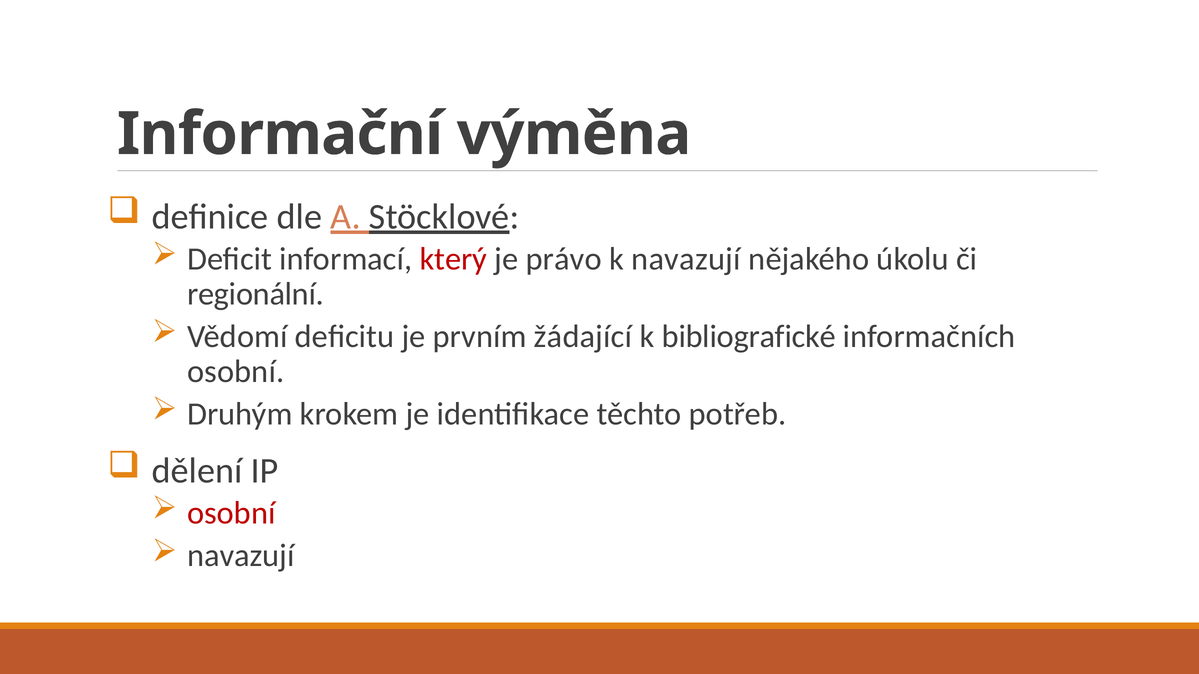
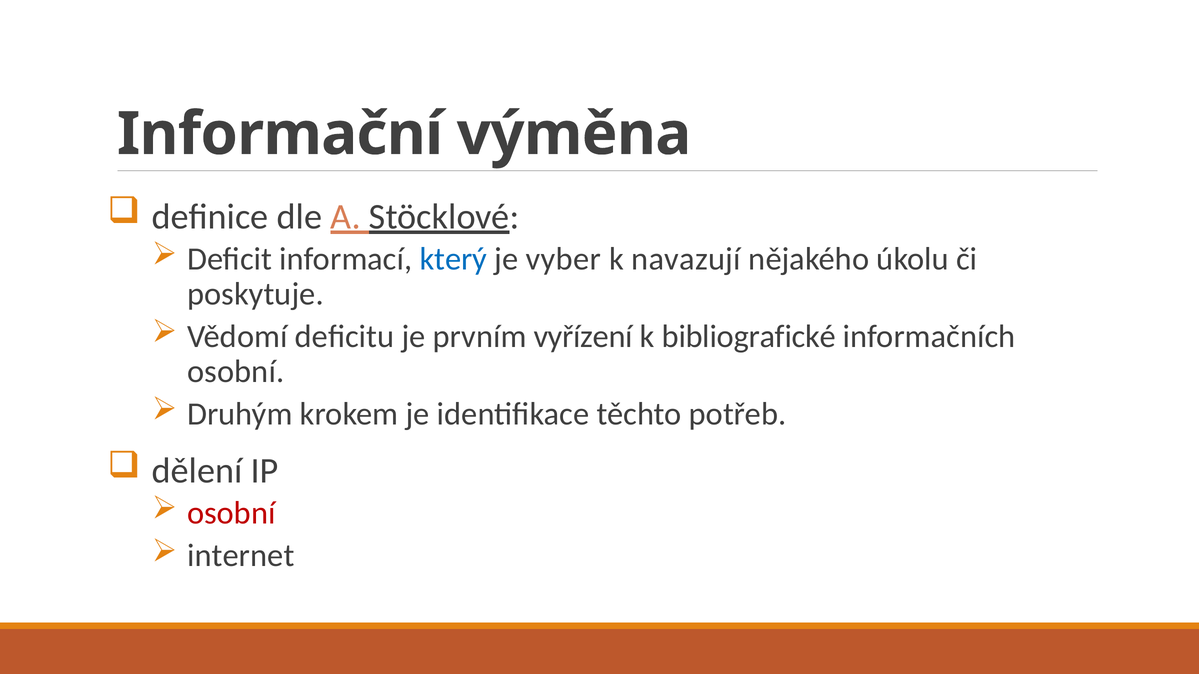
který colour: red -> blue
právo: právo -> vyber
regionální: regionální -> poskytuje
žádající: žádající -> vyřízení
navazují at (241, 556): navazují -> internet
